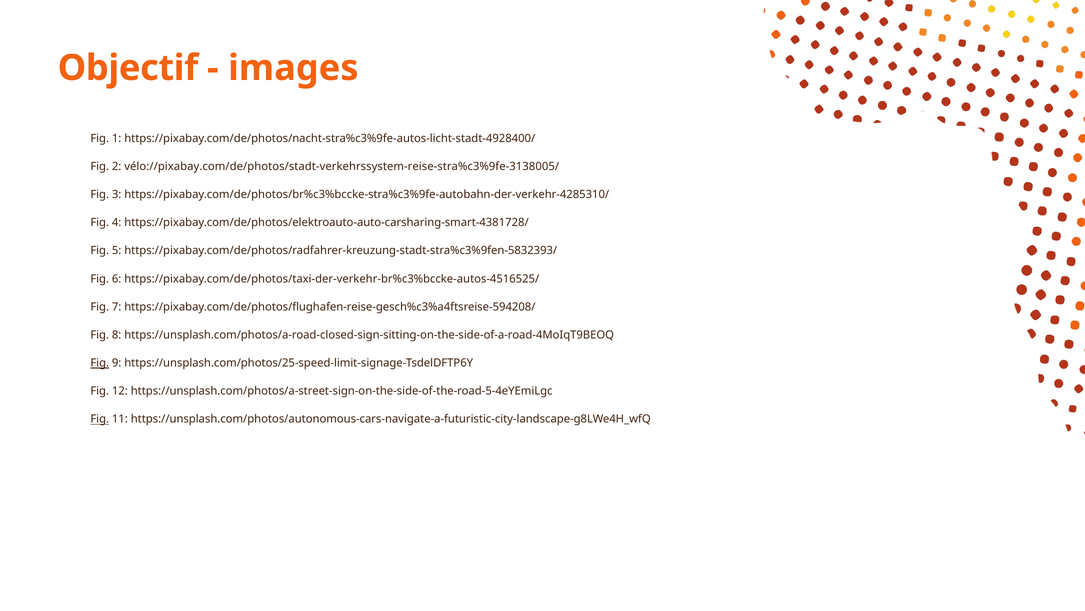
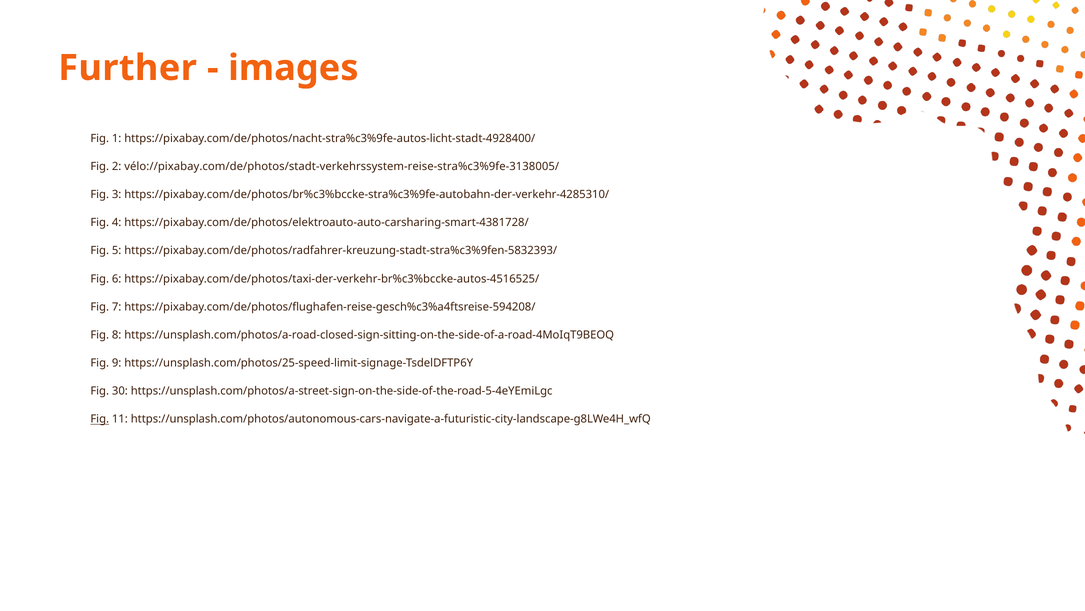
Objectif: Objectif -> Further
Fig at (100, 363) underline: present -> none
12: 12 -> 30
